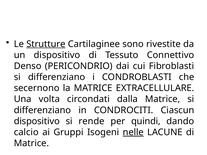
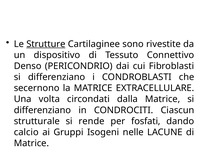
dispositivo at (37, 121): dispositivo -> strutturale
quindi: quindi -> fosfati
nelle underline: present -> none
